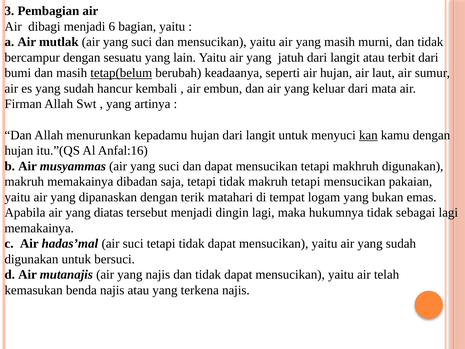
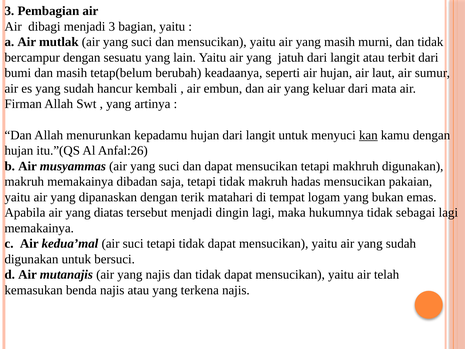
menjadi 6: 6 -> 3
tetap(belum underline: present -> none
Anfal:16: Anfal:16 -> Anfal:26
makruh tetapi: tetapi -> hadas
hadas’mal: hadas’mal -> kedua’mal
